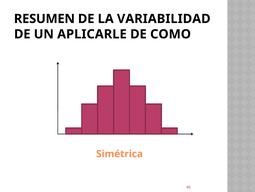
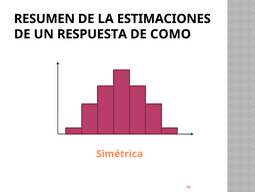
VARIABILIDAD: VARIABILIDAD -> ESTIMACIONES
APLICARLE: APLICARLE -> RESPUESTA
